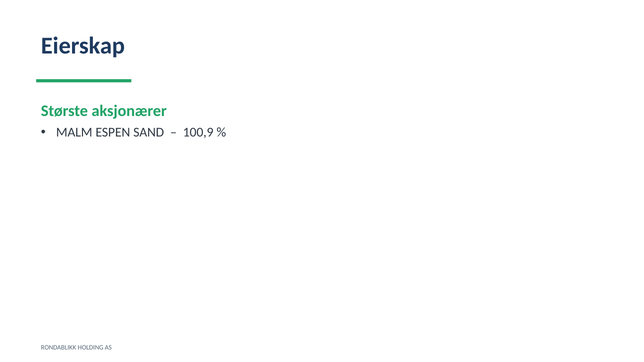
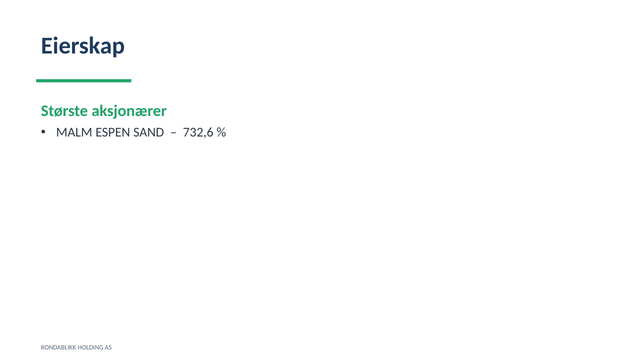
100,9: 100,9 -> 732,6
